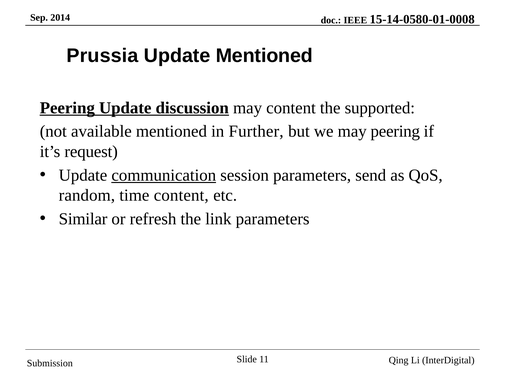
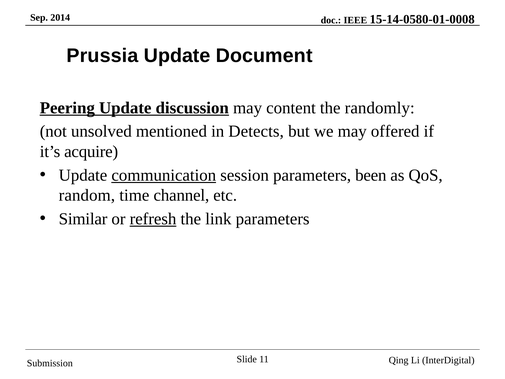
Update Mentioned: Mentioned -> Document
supported: supported -> randomly
available: available -> unsolved
Further: Further -> Detects
may peering: peering -> offered
request: request -> acquire
send: send -> been
time content: content -> channel
refresh underline: none -> present
